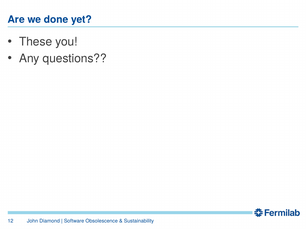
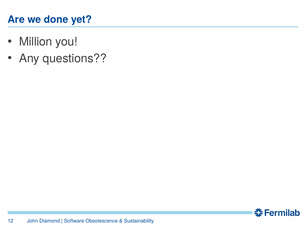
These: These -> Million
